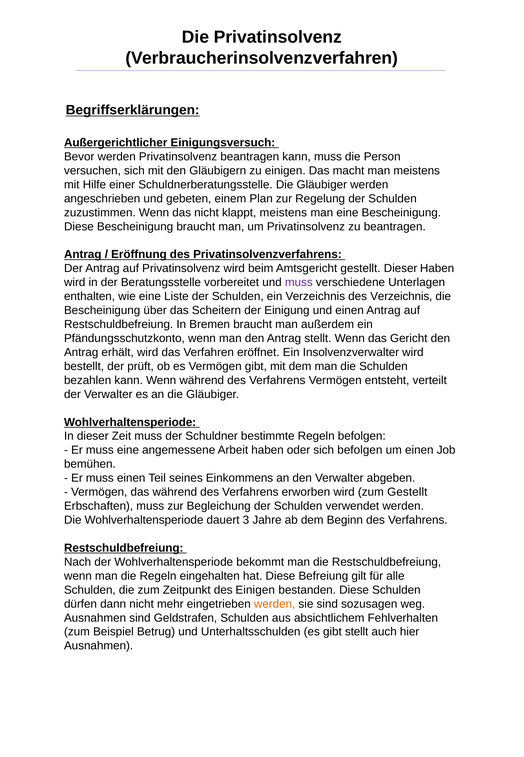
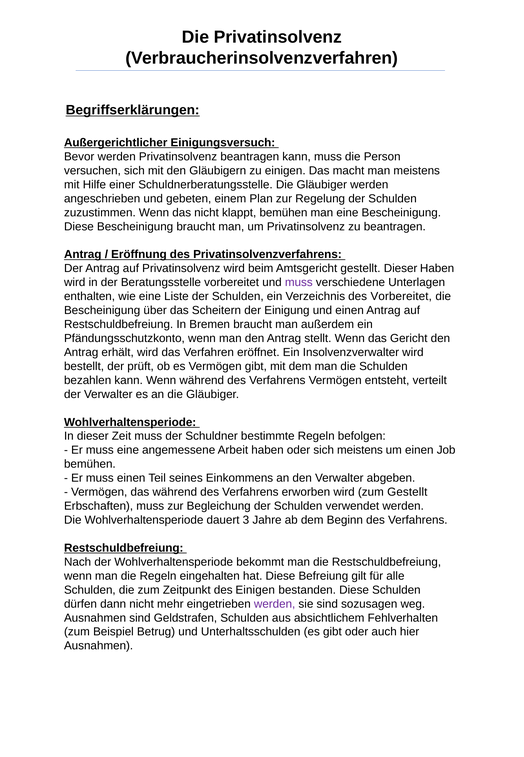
klappt meistens: meistens -> bemühen
des Verzeichnis: Verzeichnis -> Vorbereitet
sich befolgen: befolgen -> meistens
werden at (275, 604) colour: orange -> purple
gibt stellt: stellt -> oder
